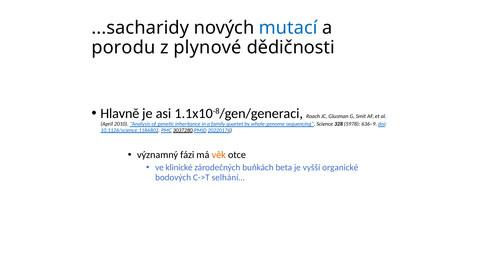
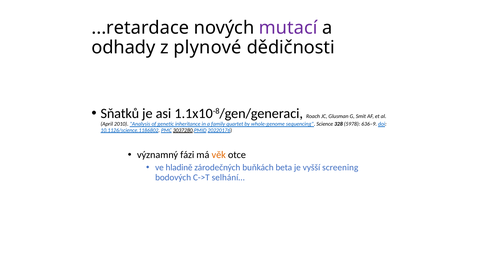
...sacharidy: ...sacharidy -> ...retardace
mutací colour: blue -> purple
porodu: porodu -> odhady
Hlavně: Hlavně -> Sňatků
klinické: klinické -> hladině
organické: organické -> screening
